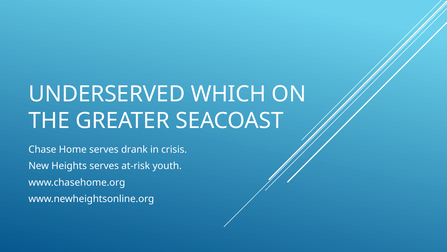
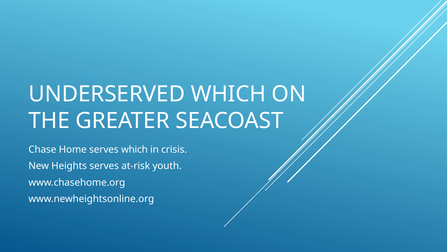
serves drank: drank -> which
